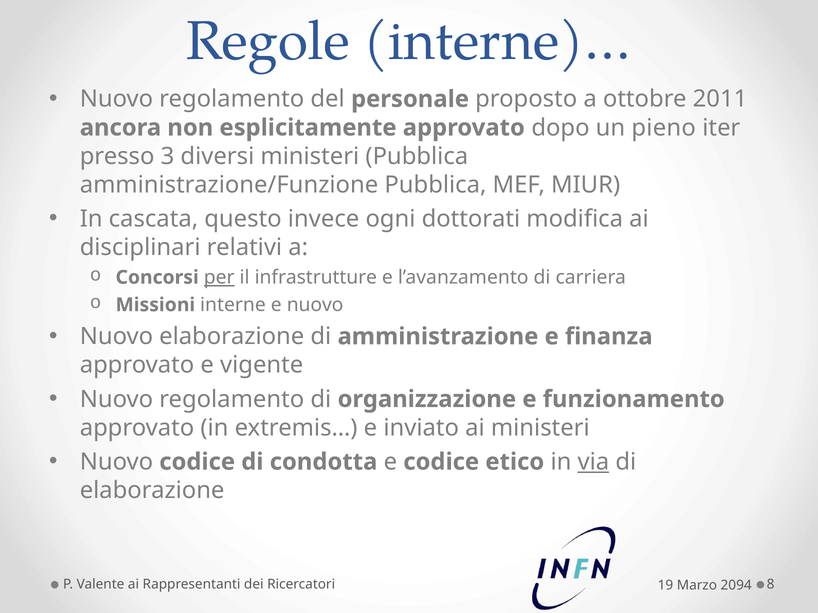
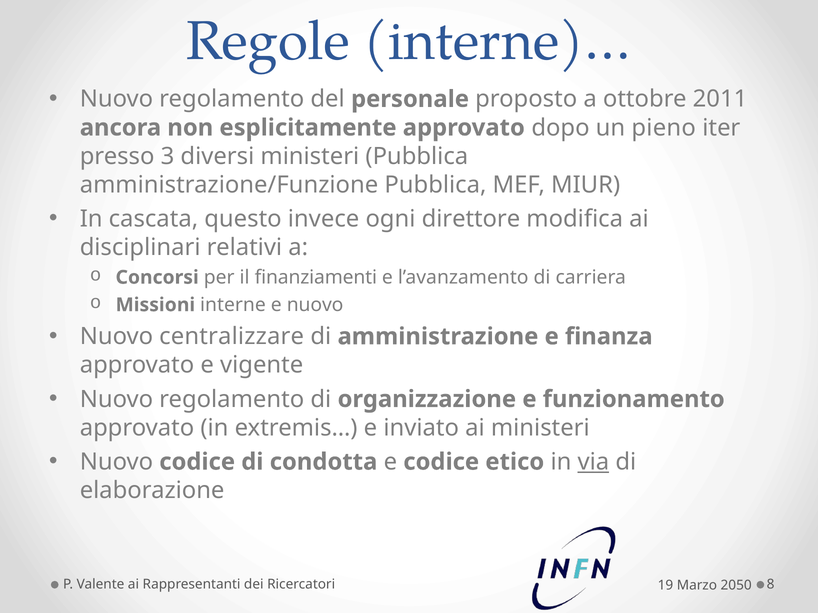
dottorati: dottorati -> direttore
per underline: present -> none
infrastrutture: infrastrutture -> finanziamenti
Nuovo elaborazione: elaborazione -> centralizzare
2094: 2094 -> 2050
